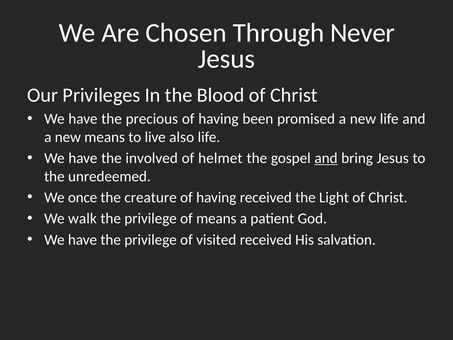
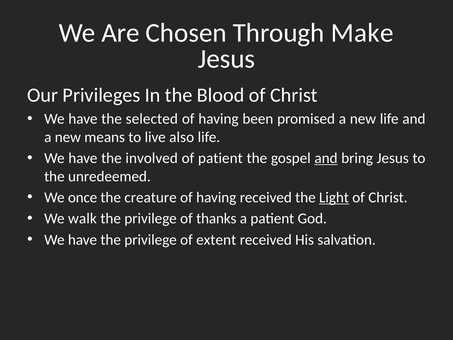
Never: Never -> Make
precious: precious -> selected
of helmet: helmet -> patient
Light underline: none -> present
of means: means -> thanks
visited: visited -> extent
